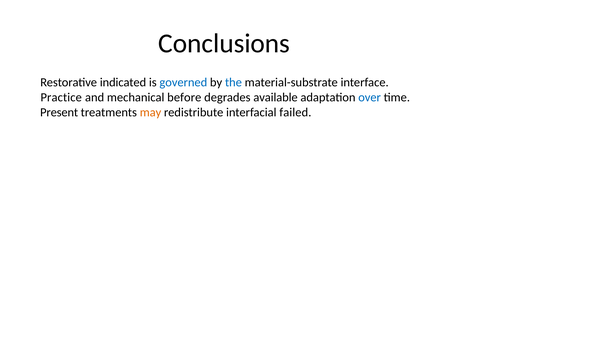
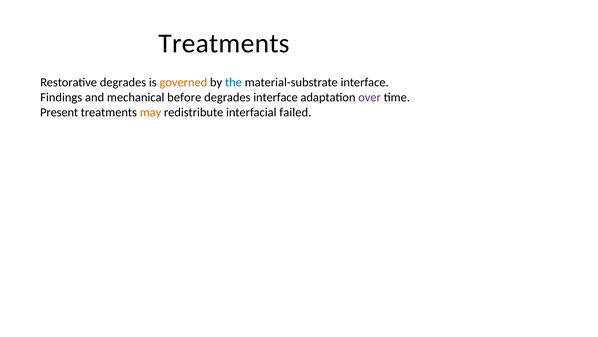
Conclusions at (224, 43): Conclusions -> Treatments
Restorative indicated: indicated -> degrades
governed colour: blue -> orange
Practice: Practice -> Findings
degrades available: available -> interface
over colour: blue -> purple
